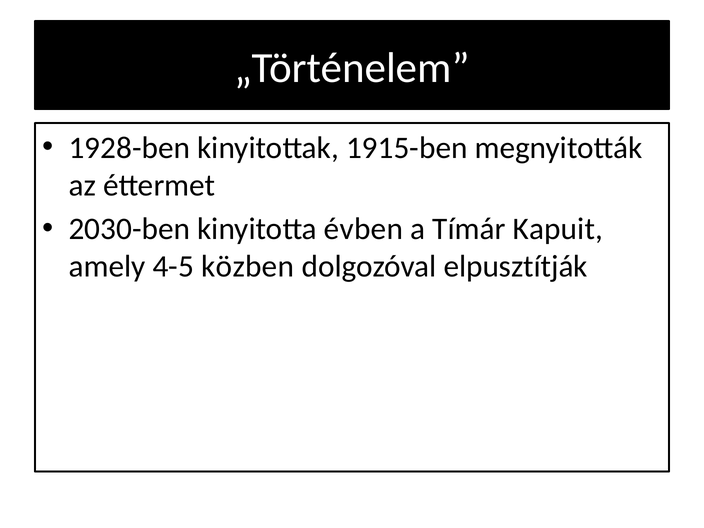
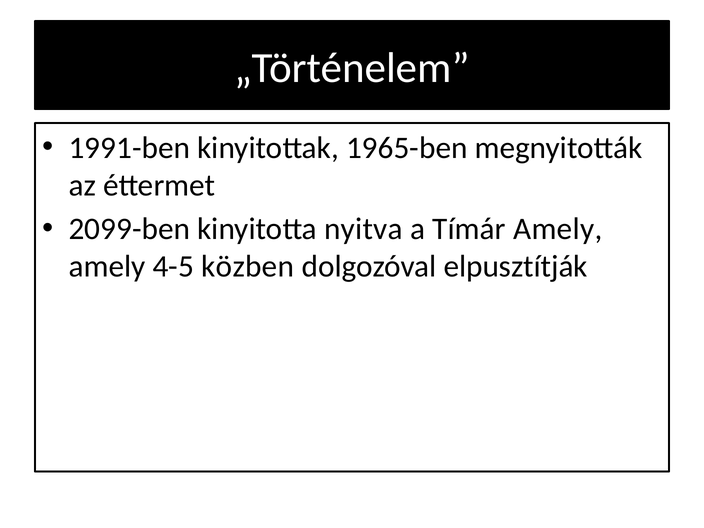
1928-ben: 1928-ben -> 1991-ben
1915-ben: 1915-ben -> 1965-ben
2030-ben: 2030-ben -> 2099-ben
évben: évben -> nyitva
Tímár Kapuit: Kapuit -> Amely
